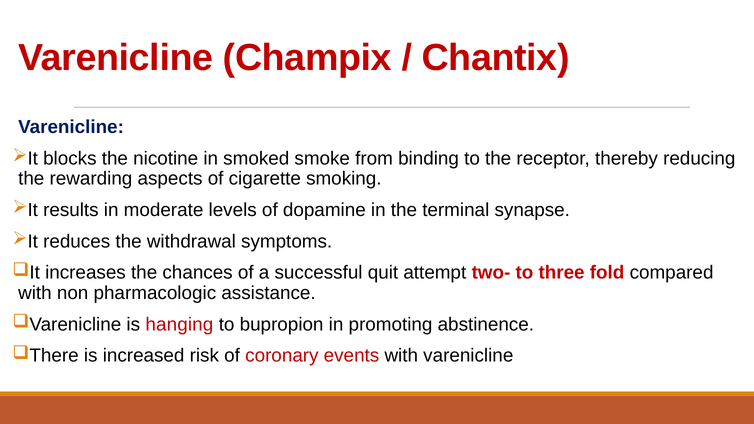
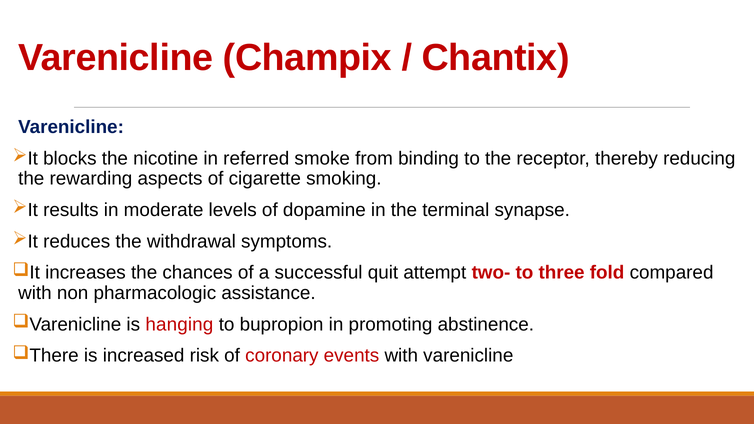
smoked: smoked -> referred
